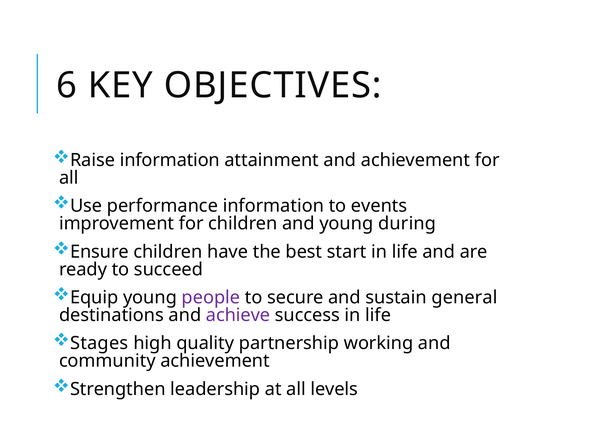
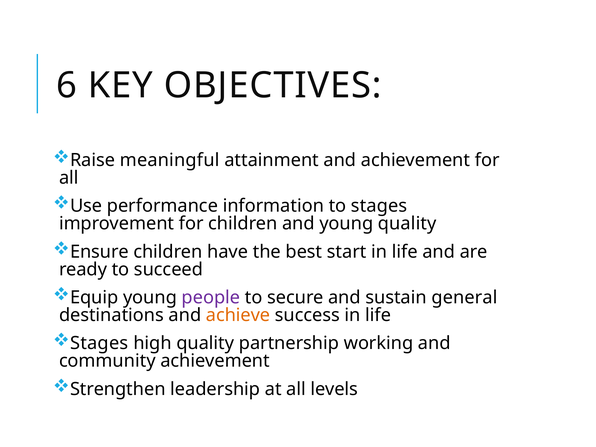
Raise information: information -> meaningful
to events: events -> stages
young during: during -> quality
achieve colour: purple -> orange
